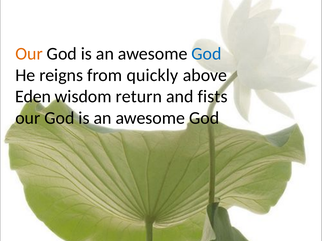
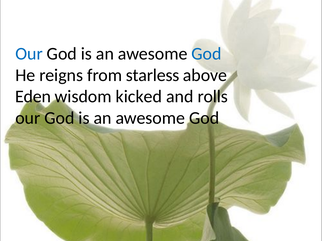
Our at (29, 54) colour: orange -> blue
quickly: quickly -> starless
return: return -> kicked
fists: fists -> rolls
